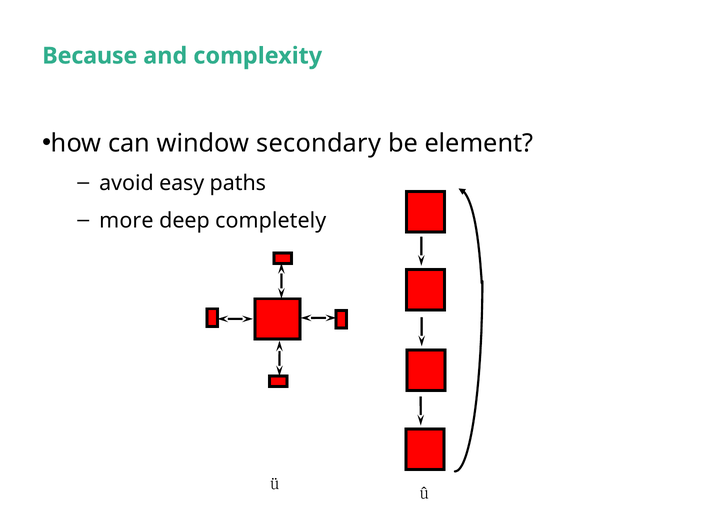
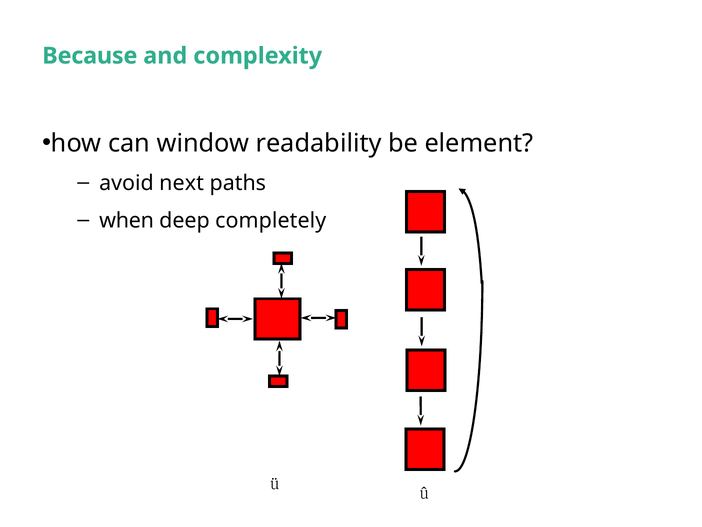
secondary: secondary -> readability
easy: easy -> next
more: more -> when
